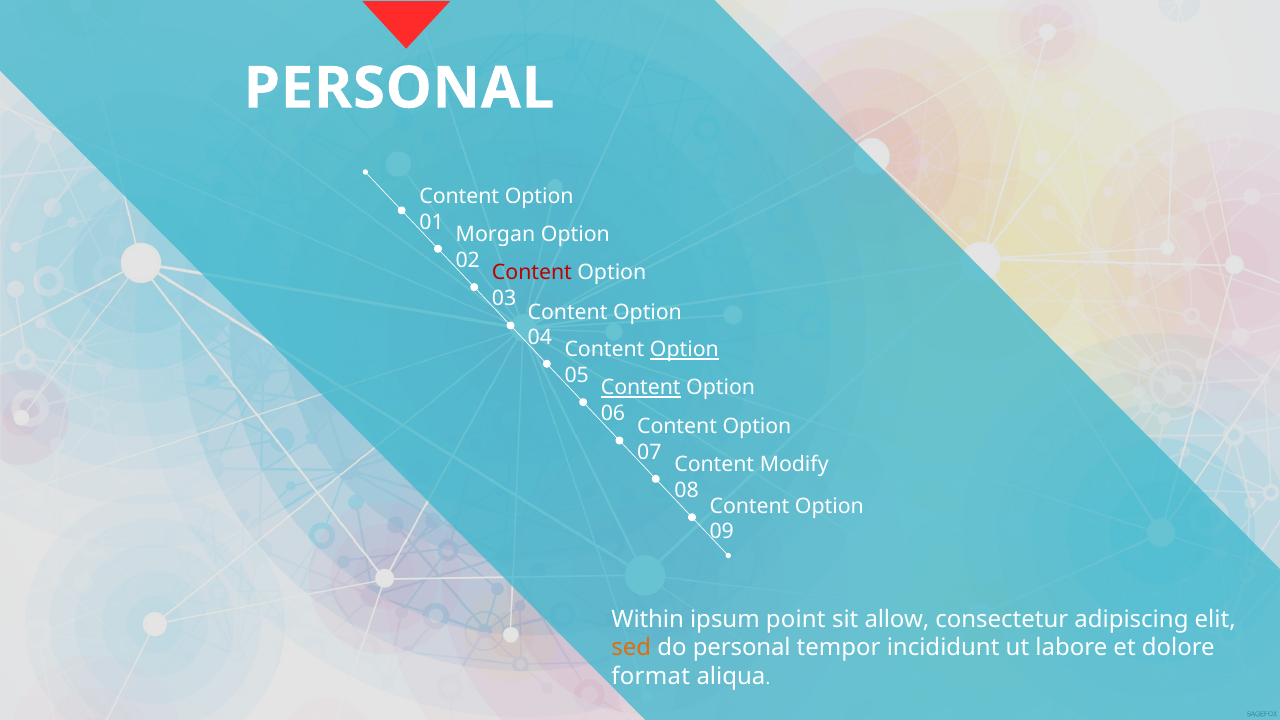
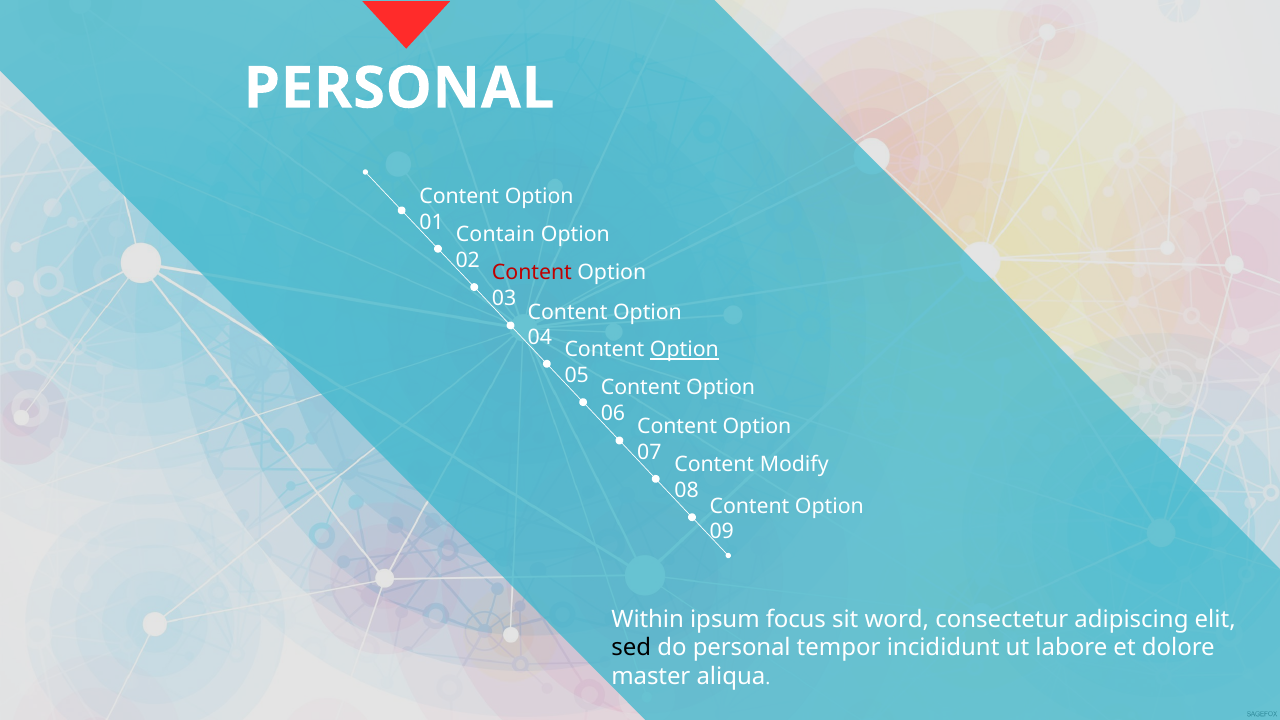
Morgan: Morgan -> Contain
Content at (641, 388) underline: present -> none
point: point -> focus
allow: allow -> word
sed colour: orange -> black
format: format -> master
